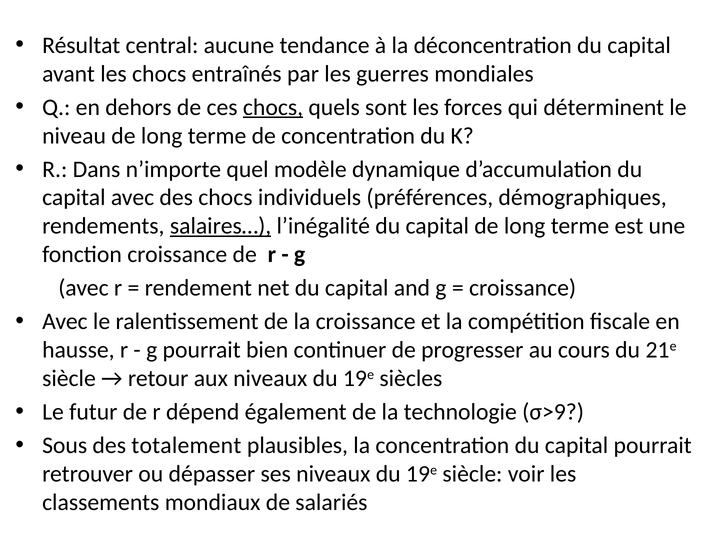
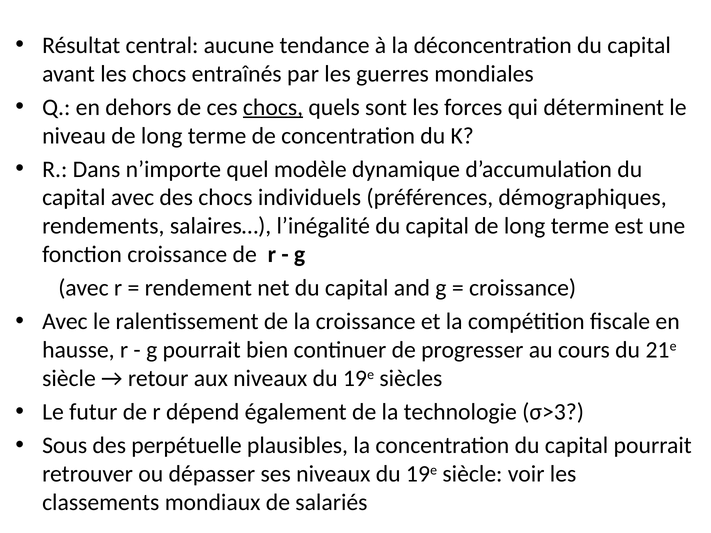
salaires… underline: present -> none
σ>9: σ>9 -> σ>3
totalement: totalement -> perpétuelle
